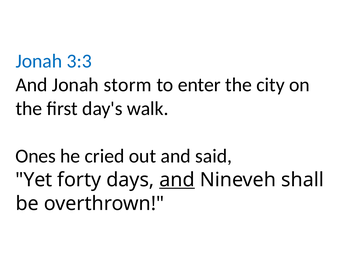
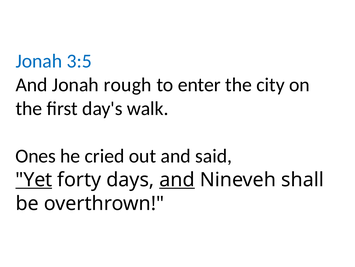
3:3: 3:3 -> 3:5
storm: storm -> rough
Yet underline: none -> present
